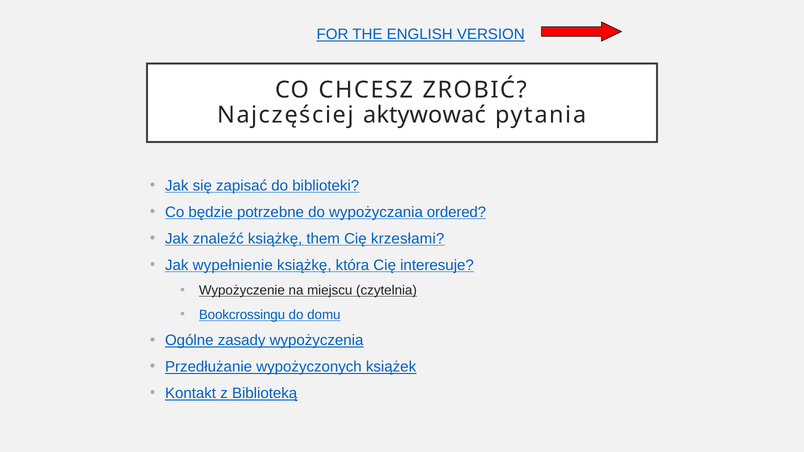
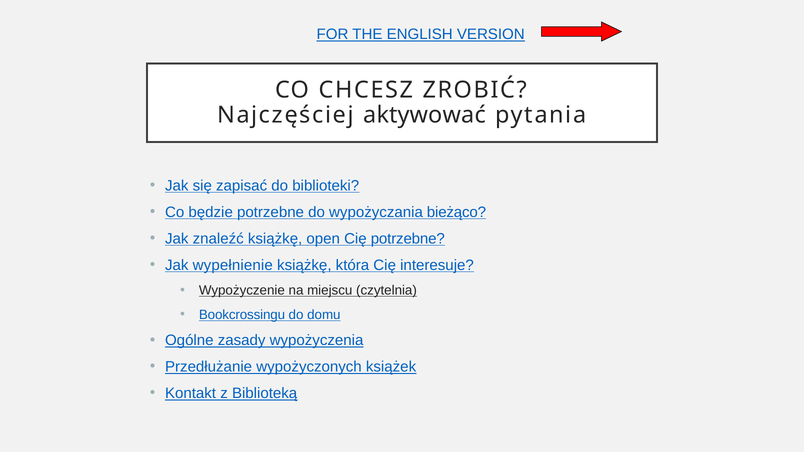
ordered: ordered -> bieżąco
them: them -> open
Cię krzesłami: krzesłami -> potrzebne
